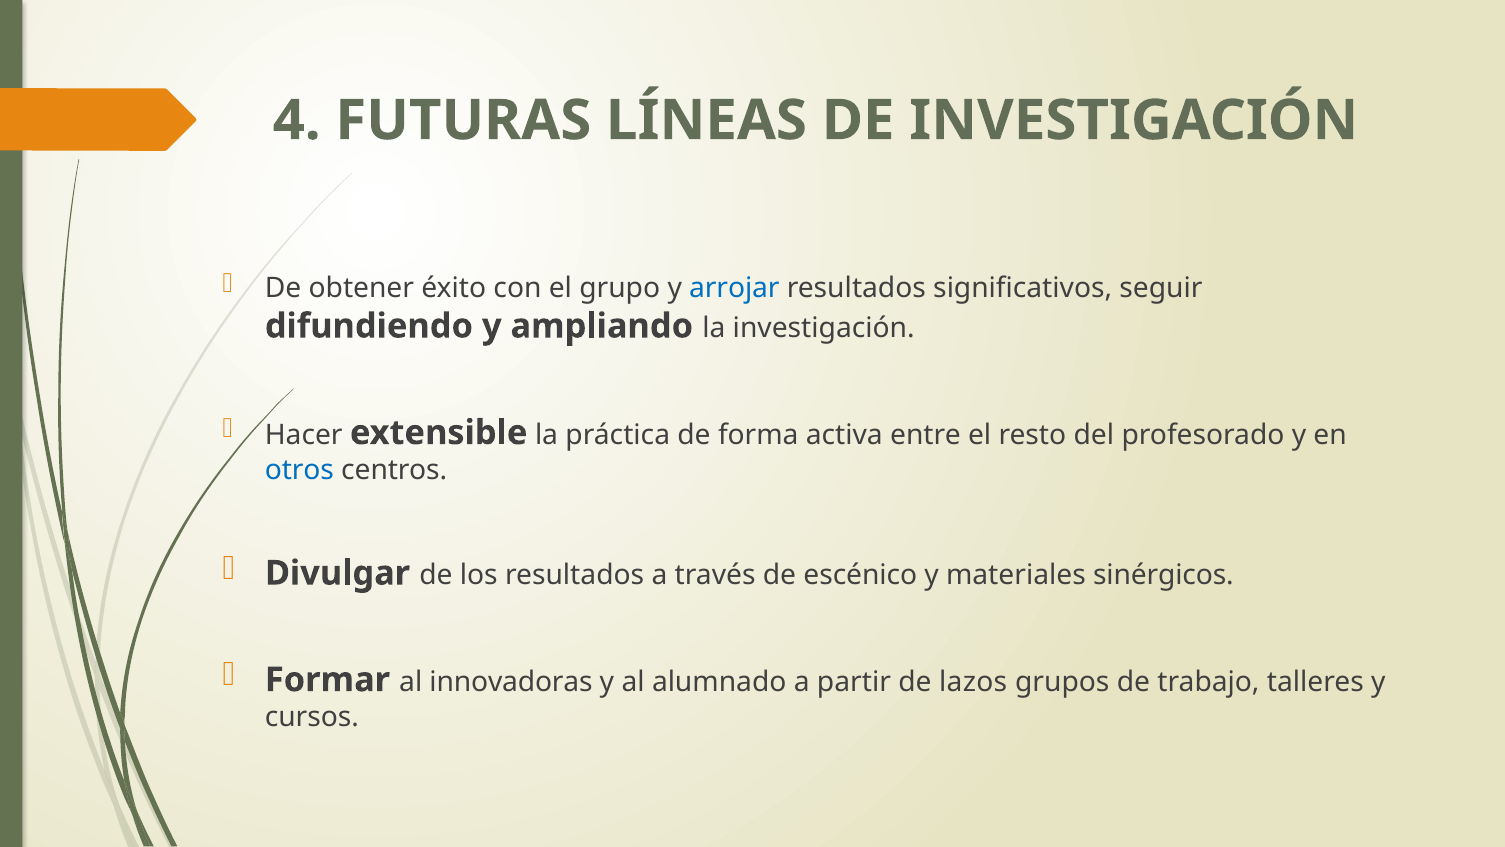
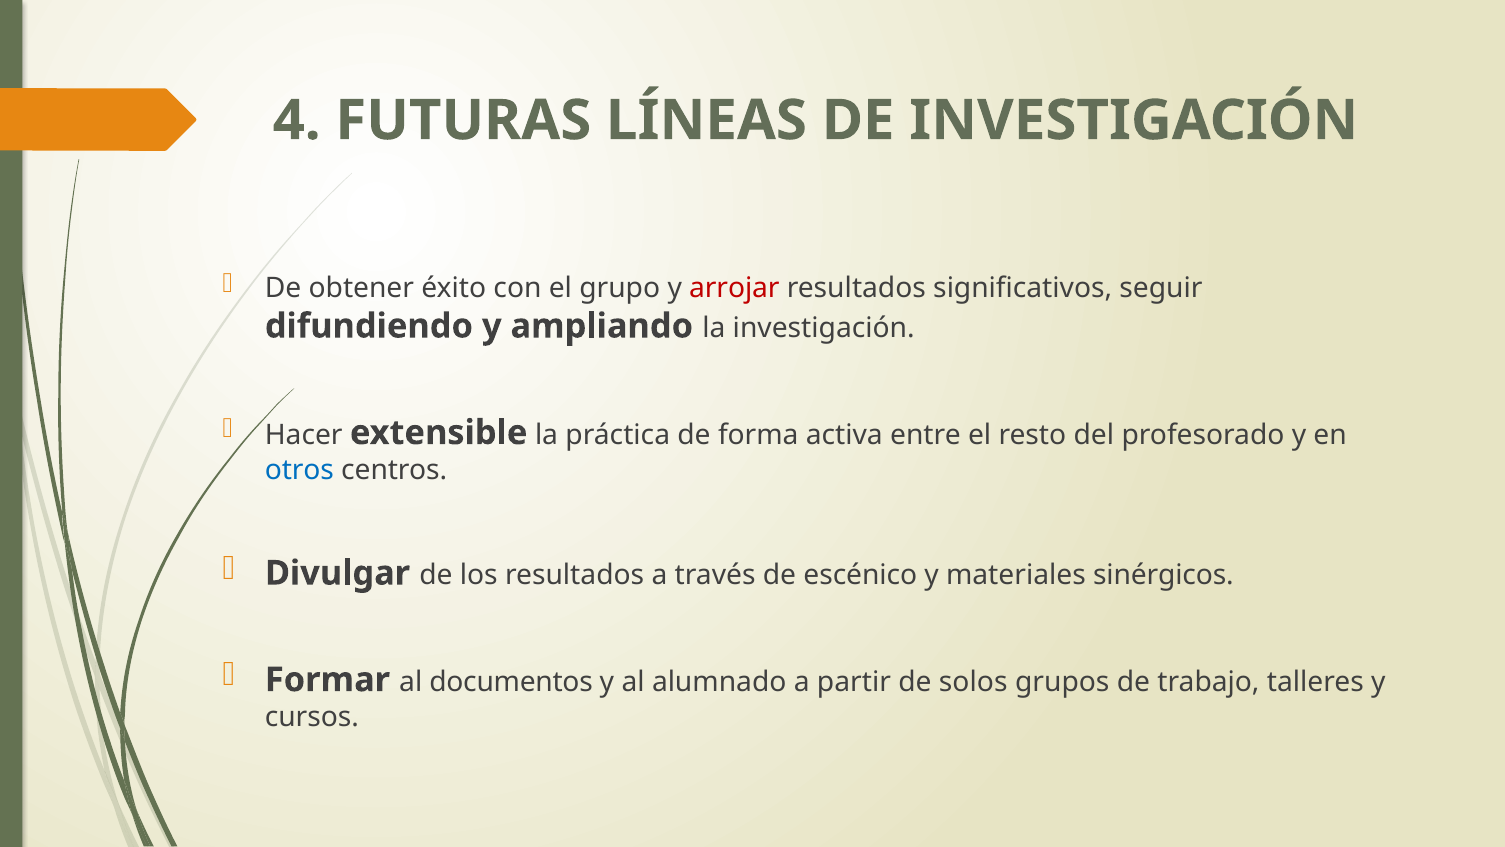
arrojar colour: blue -> red
innovadoras: innovadoras -> documentos
lazos: lazos -> solos
